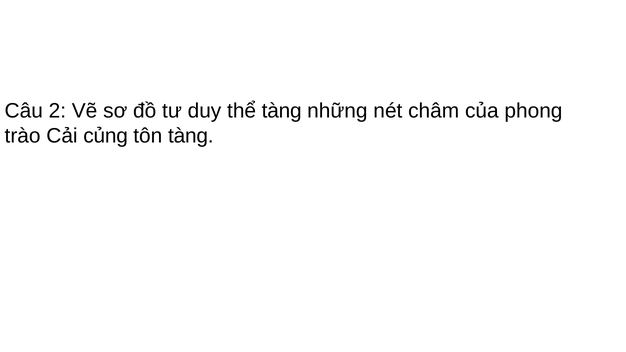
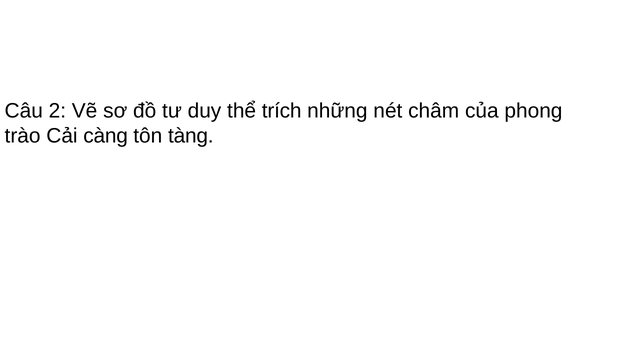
thể tàng: tàng -> trích
củng: củng -> càng
